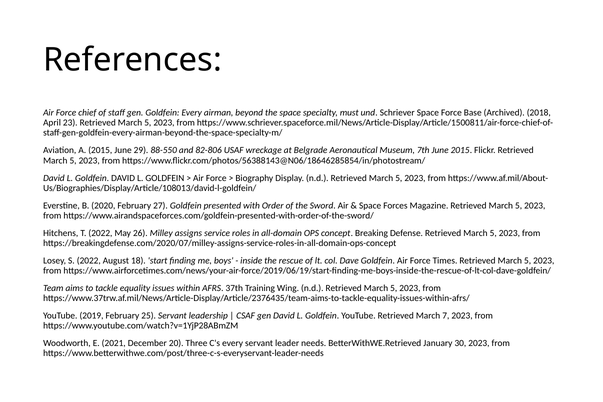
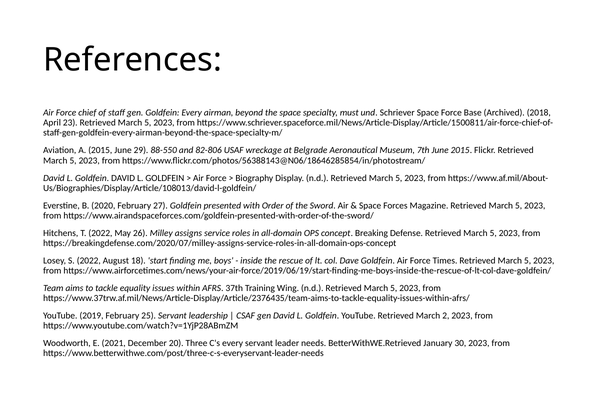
7: 7 -> 2
